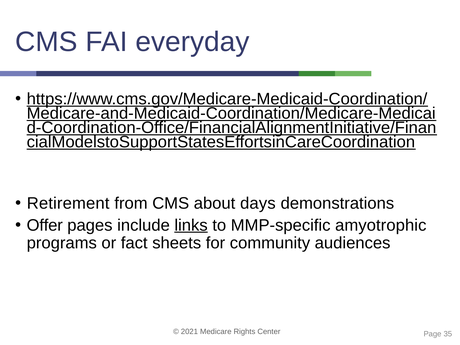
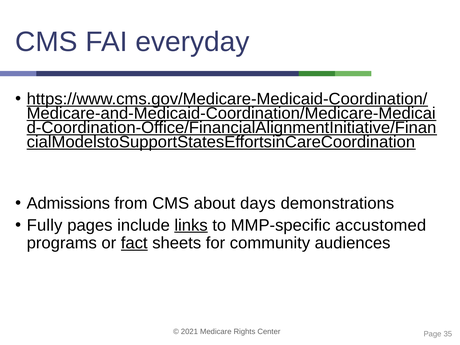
Retirement: Retirement -> Admissions
Offer: Offer -> Fully
amyotrophic: amyotrophic -> accustomed
fact underline: none -> present
